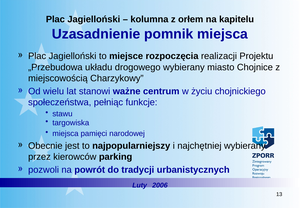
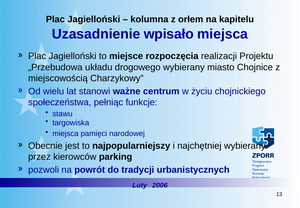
pomnik: pomnik -> wpisało
